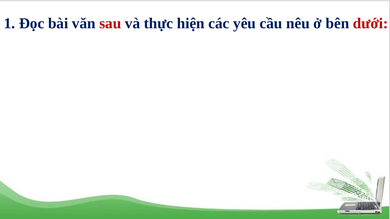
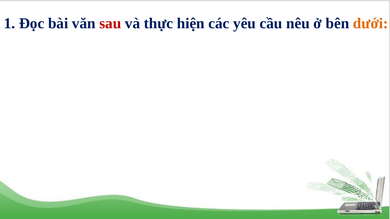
dưới colour: red -> orange
